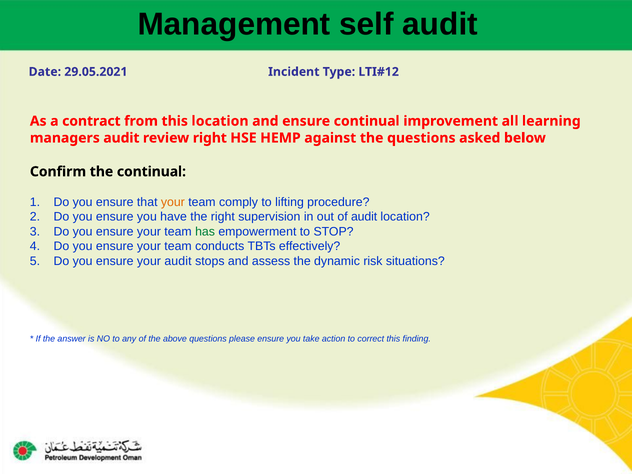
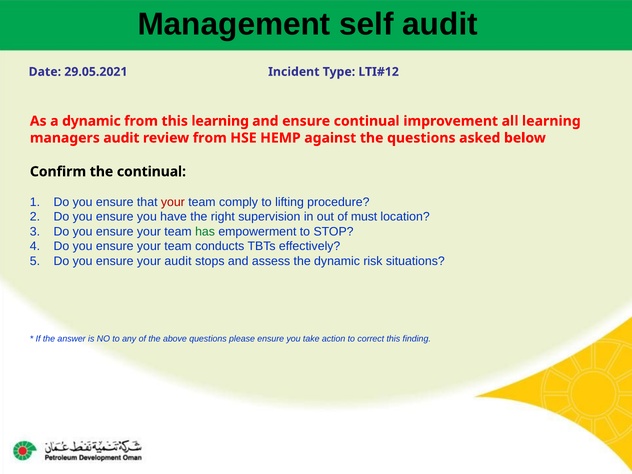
a contract: contract -> dynamic
this location: location -> learning
review right: right -> from
your at (173, 202) colour: orange -> red
of audit: audit -> must
